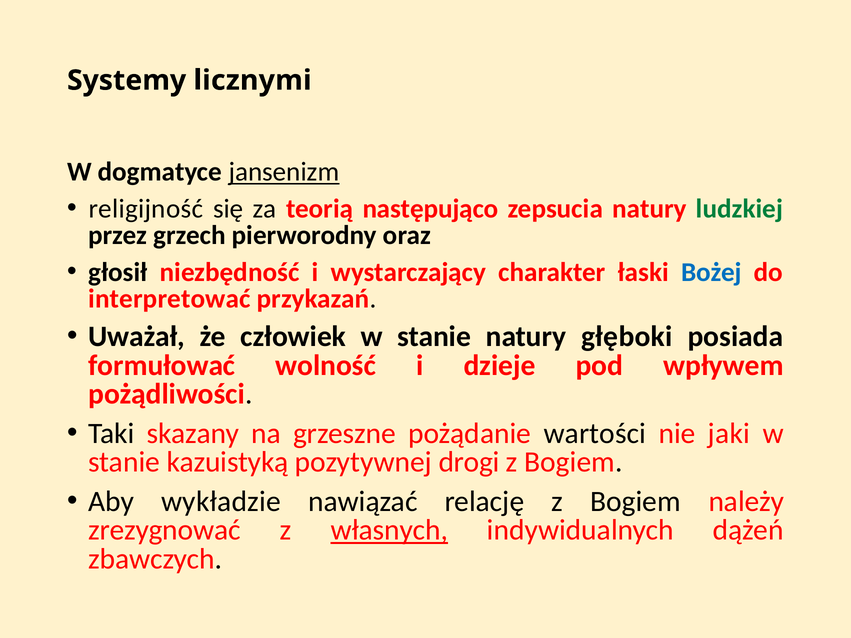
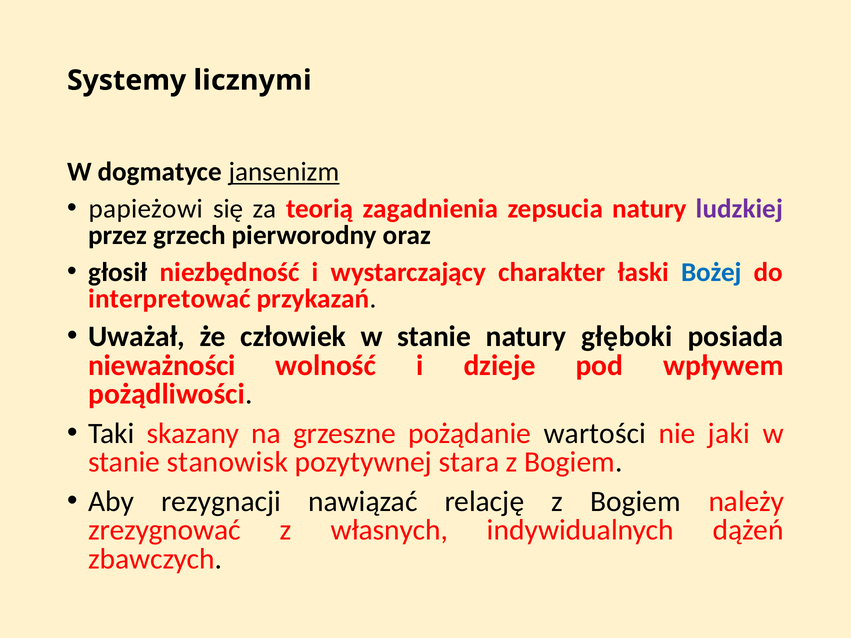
religijność: religijność -> papieżowi
następująco: następująco -> zagadnienia
ludzkiej colour: green -> purple
formułować: formułować -> nieważności
kazuistyką: kazuistyką -> stanowisk
drogi: drogi -> stara
wykładzie: wykładzie -> rezygnacji
własnych underline: present -> none
